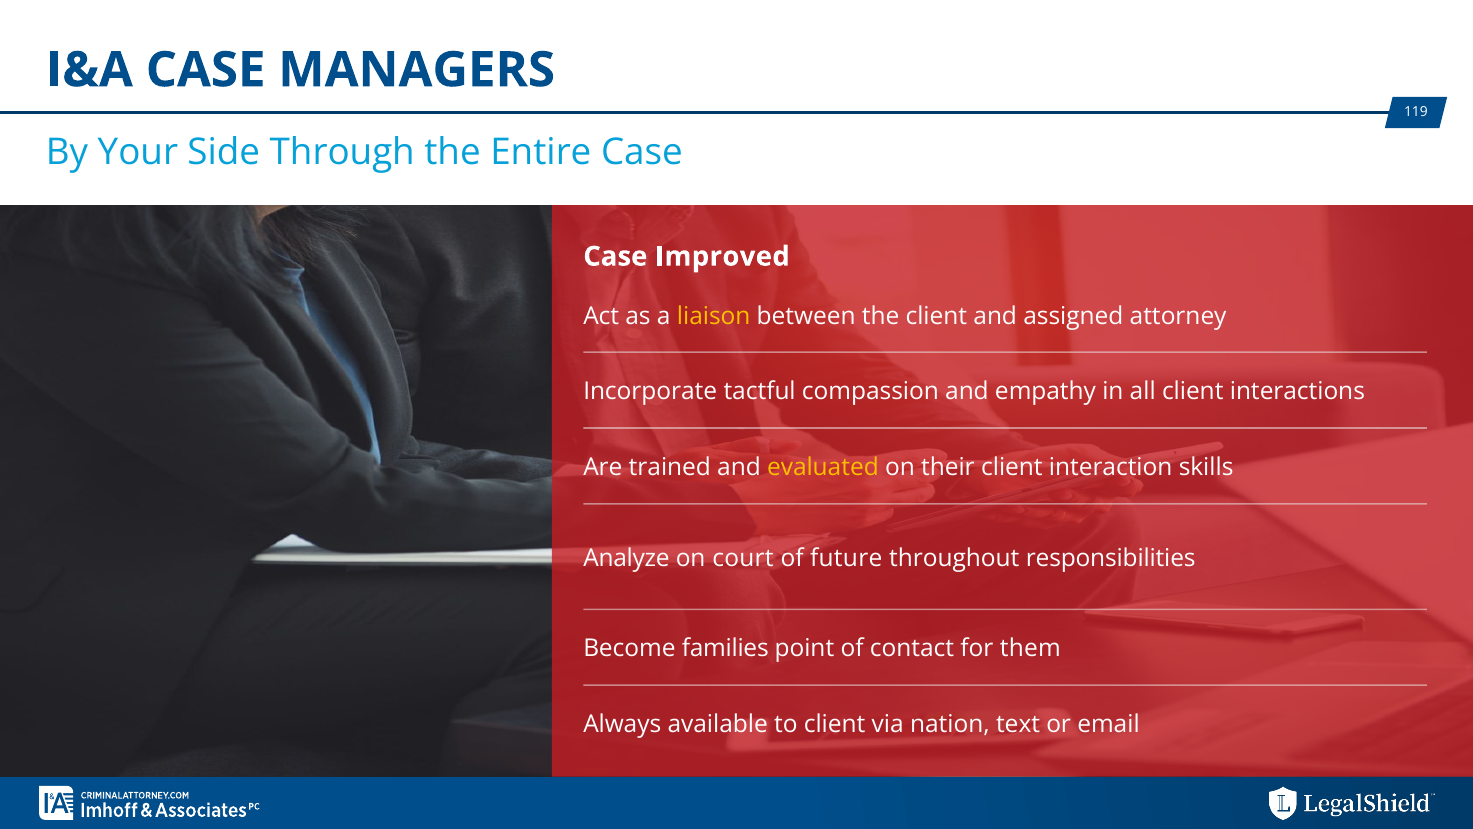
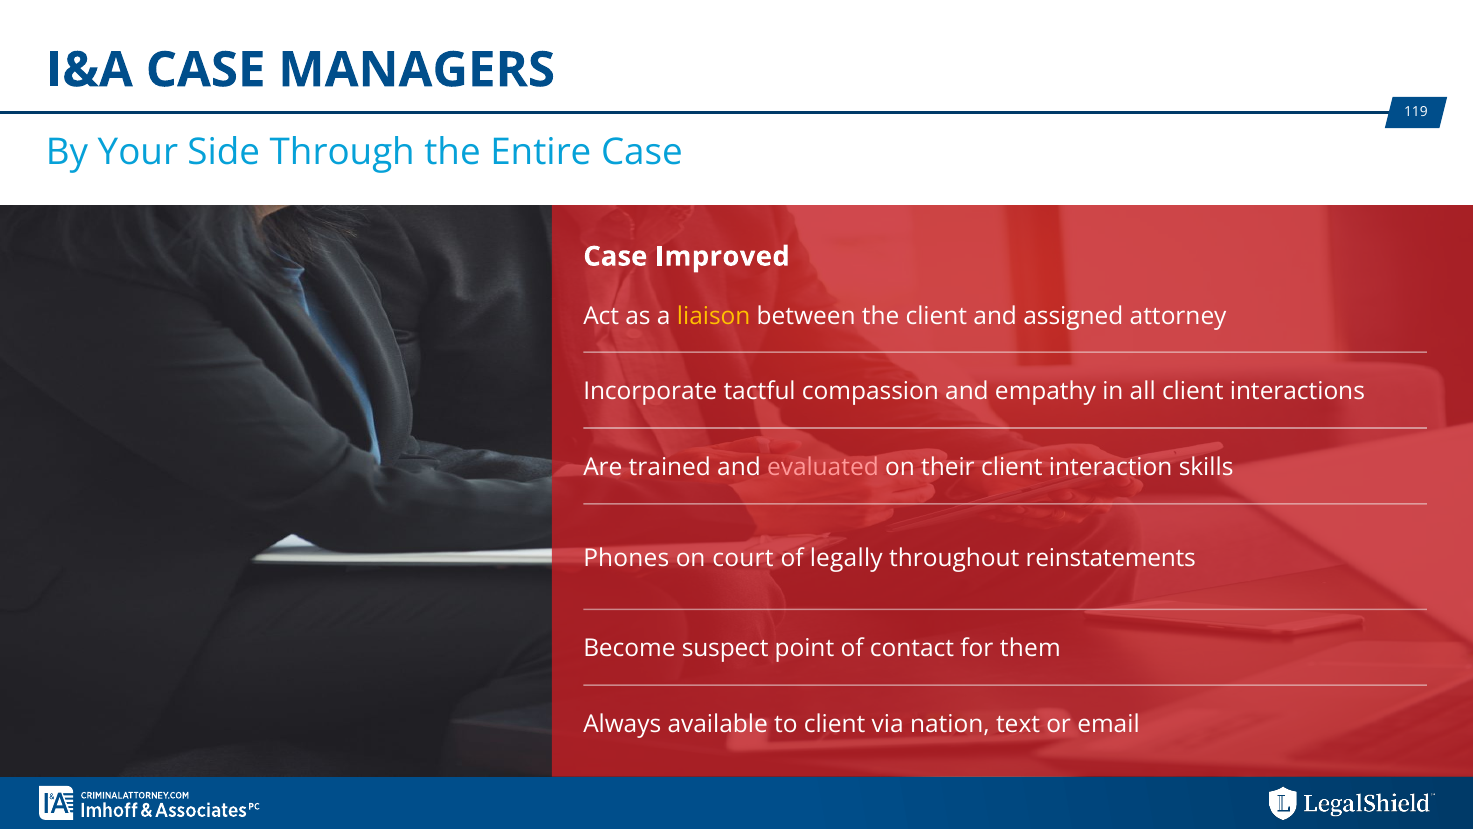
evaluated colour: yellow -> pink
Analyze: Analyze -> Phones
future: future -> legally
responsibilities: responsibilities -> reinstatements
families: families -> suspect
